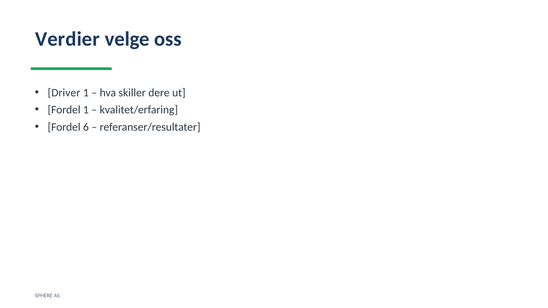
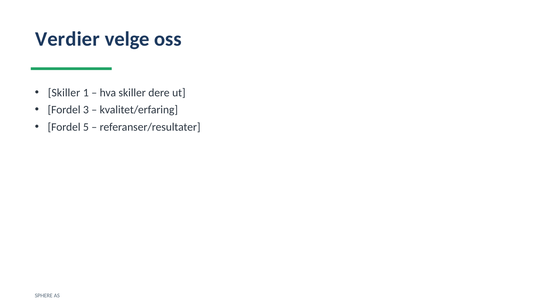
Driver at (64, 93): Driver -> Skiller
Fordel 1: 1 -> 3
6: 6 -> 5
